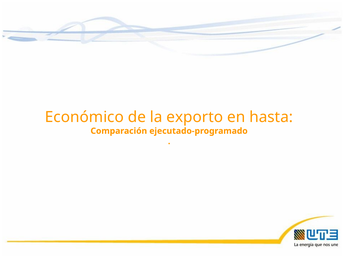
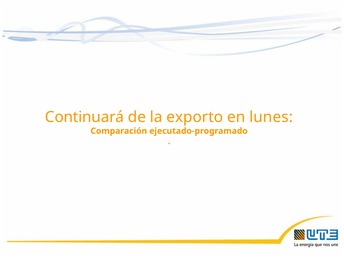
Económico: Económico -> Continuará
hasta: hasta -> lunes
